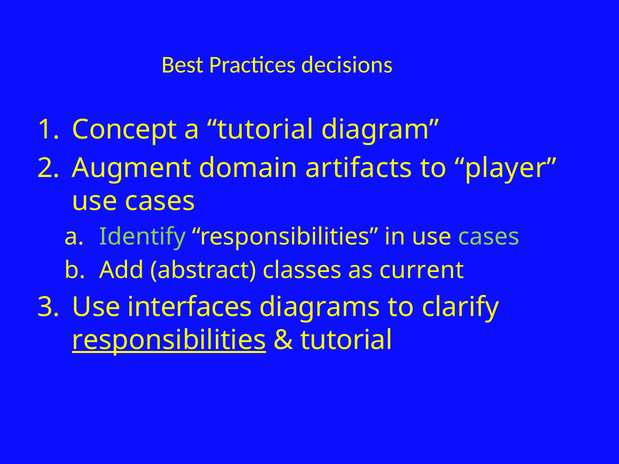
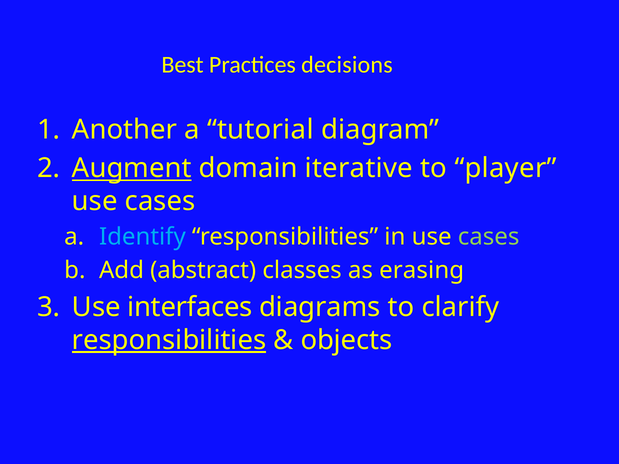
Concept: Concept -> Another
Augment underline: none -> present
artifacts: artifacts -> iterative
Identify colour: light green -> light blue
current: current -> erasing
tutorial at (346, 340): tutorial -> objects
